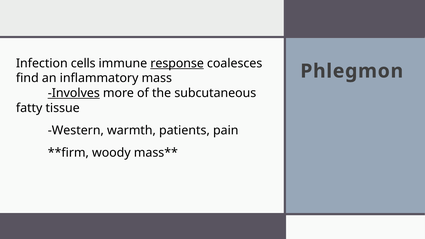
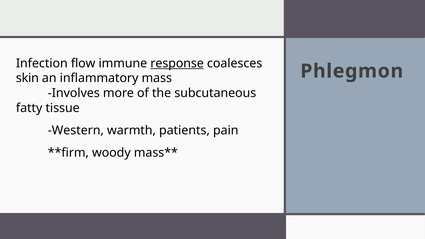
cells: cells -> flow
find: find -> skin
Involves underline: present -> none
